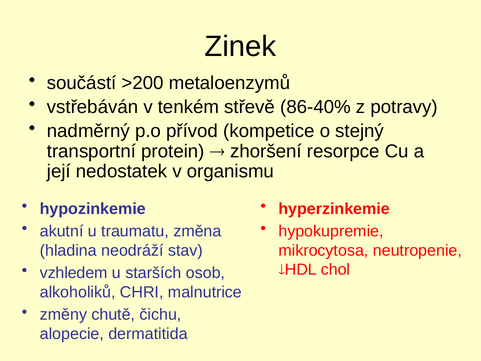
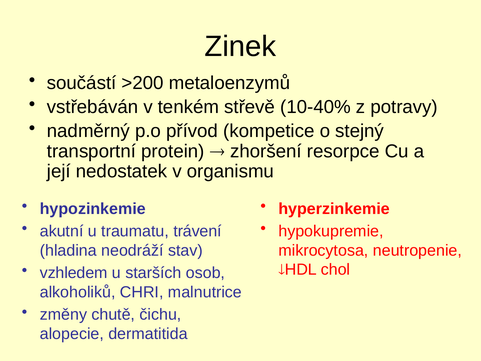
86-40%: 86-40% -> 10-40%
změna: změna -> trávení
